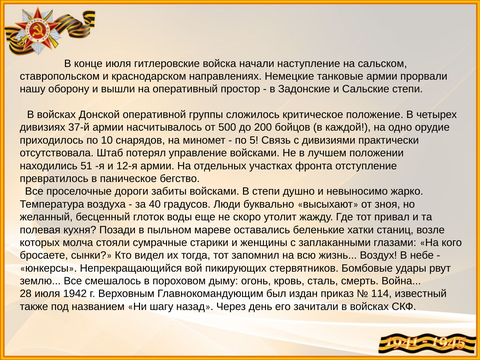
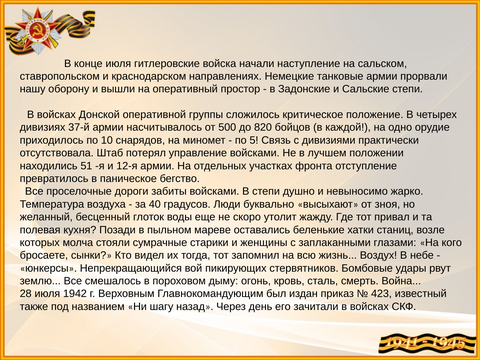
200: 200 -> 820
114: 114 -> 423
